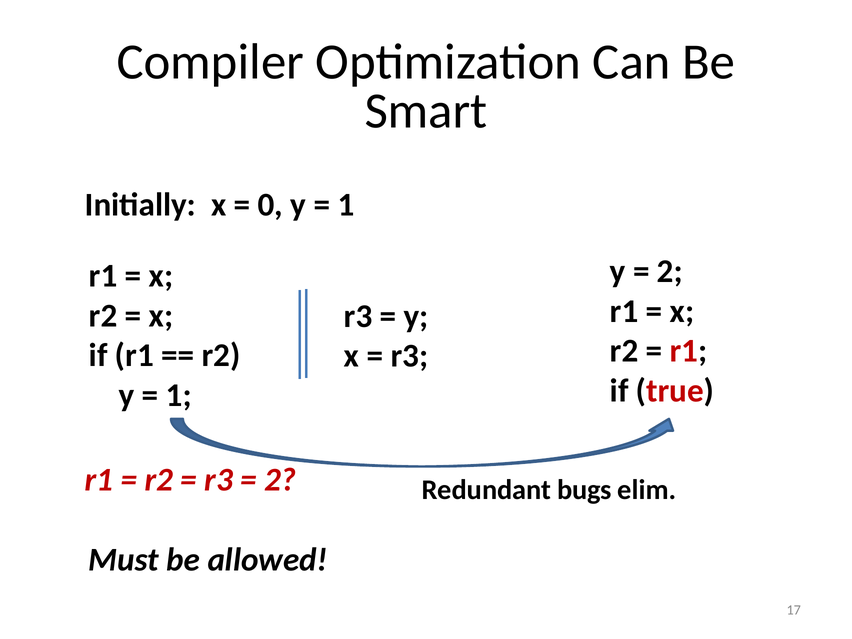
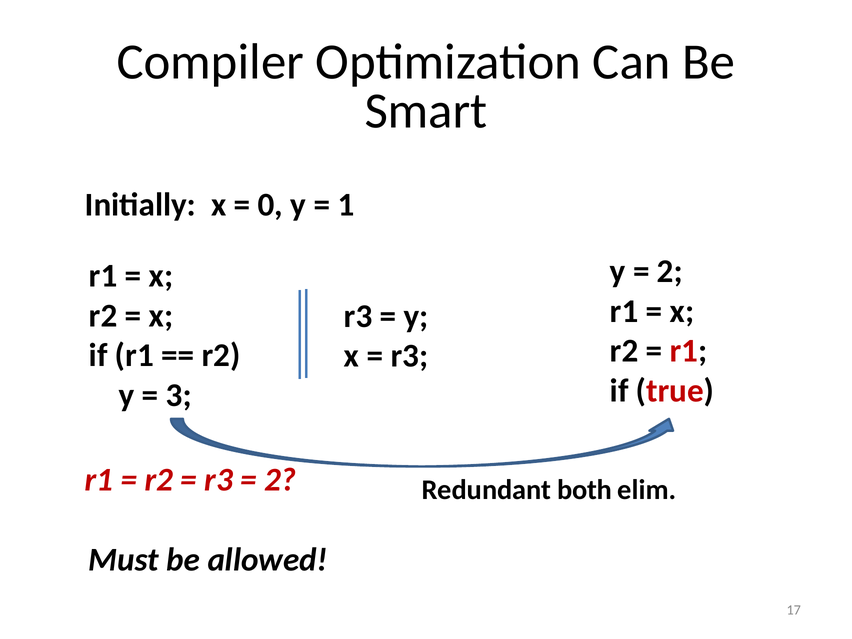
1 at (179, 395): 1 -> 3
bugs: bugs -> both
